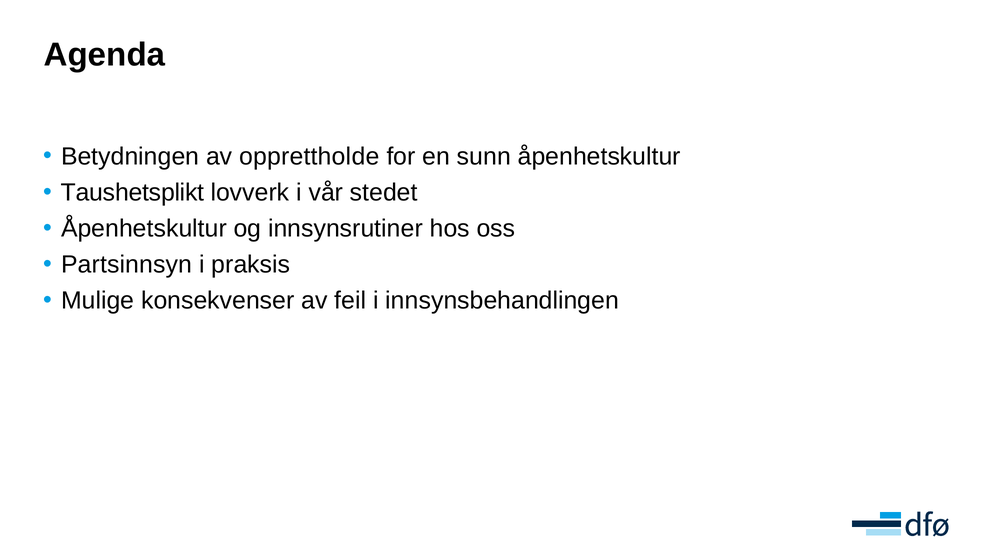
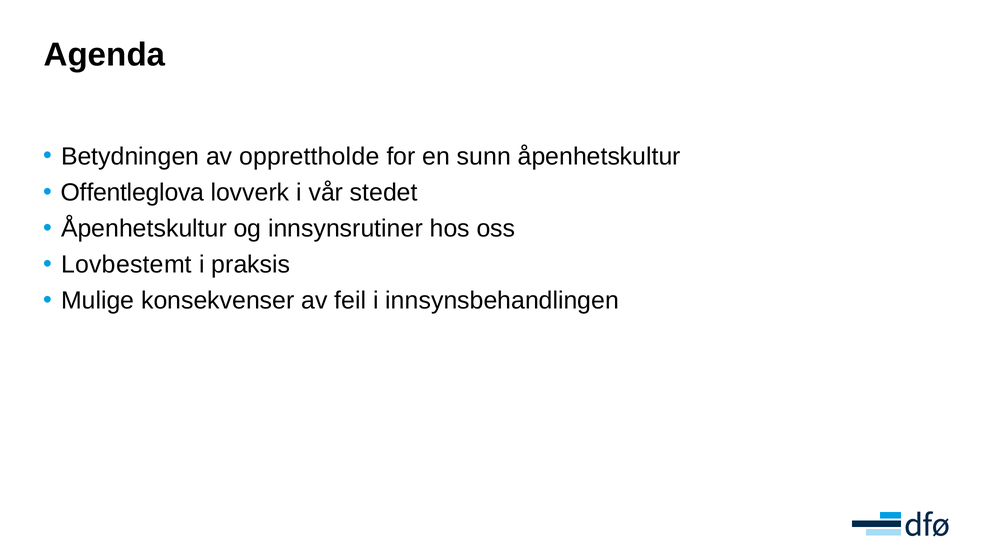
Taushetsplikt: Taushetsplikt -> Offentleglova
Partsinnsyn: Partsinnsyn -> Lovbestemt
